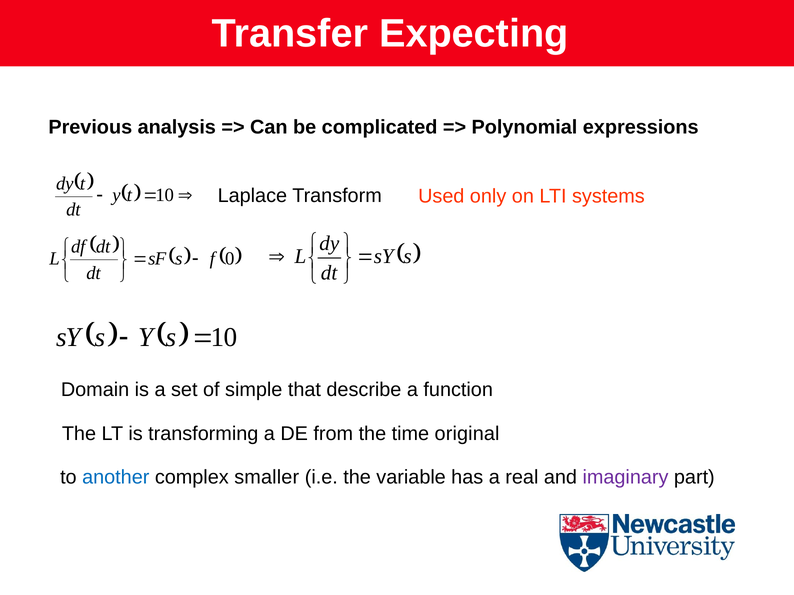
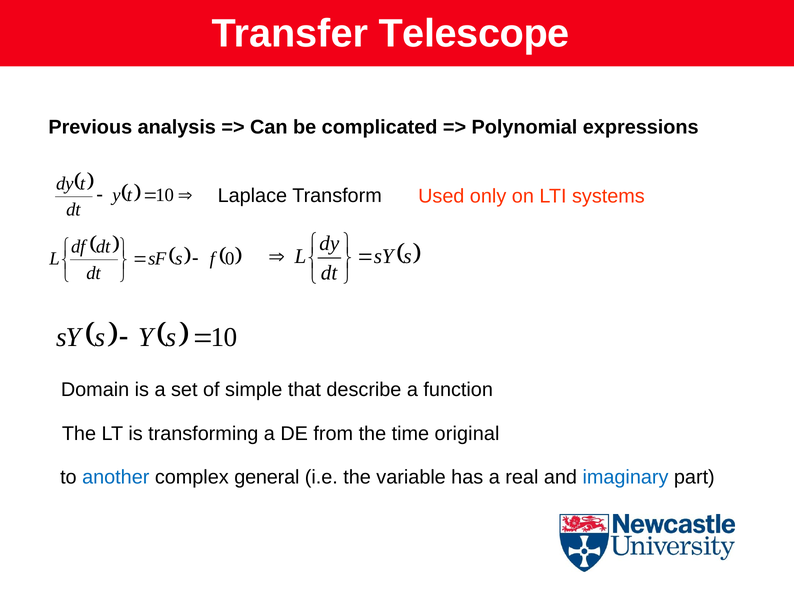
Expecting: Expecting -> Telescope
smaller: smaller -> general
imaginary colour: purple -> blue
